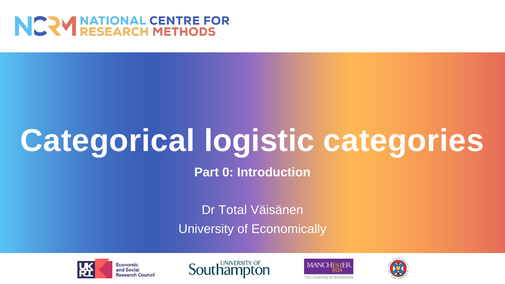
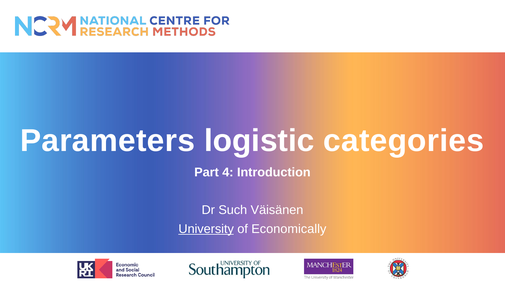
Categorical: Categorical -> Parameters
0: 0 -> 4
Total: Total -> Such
University underline: none -> present
